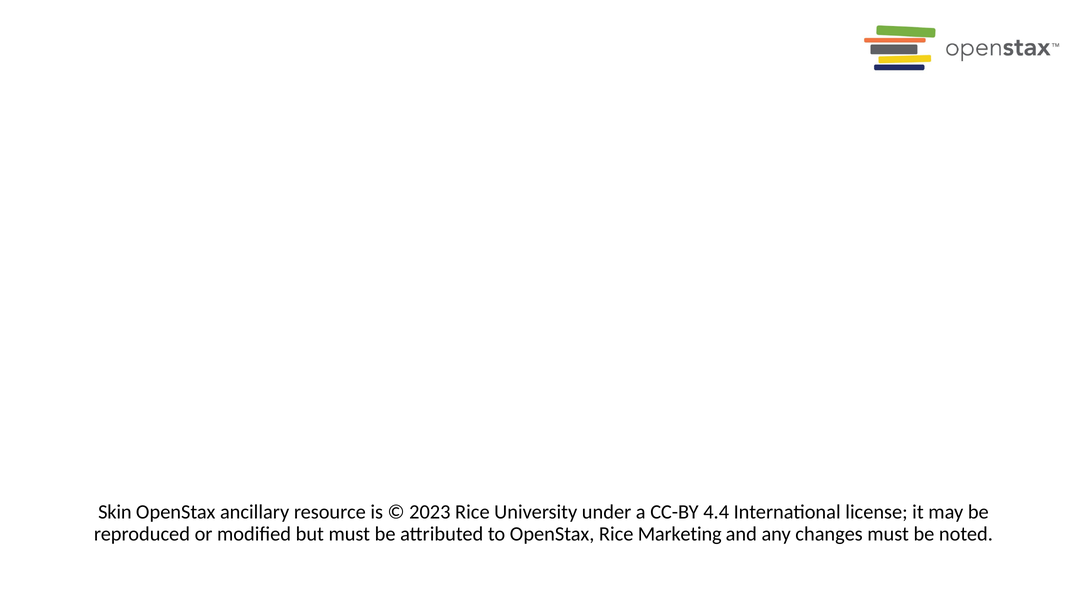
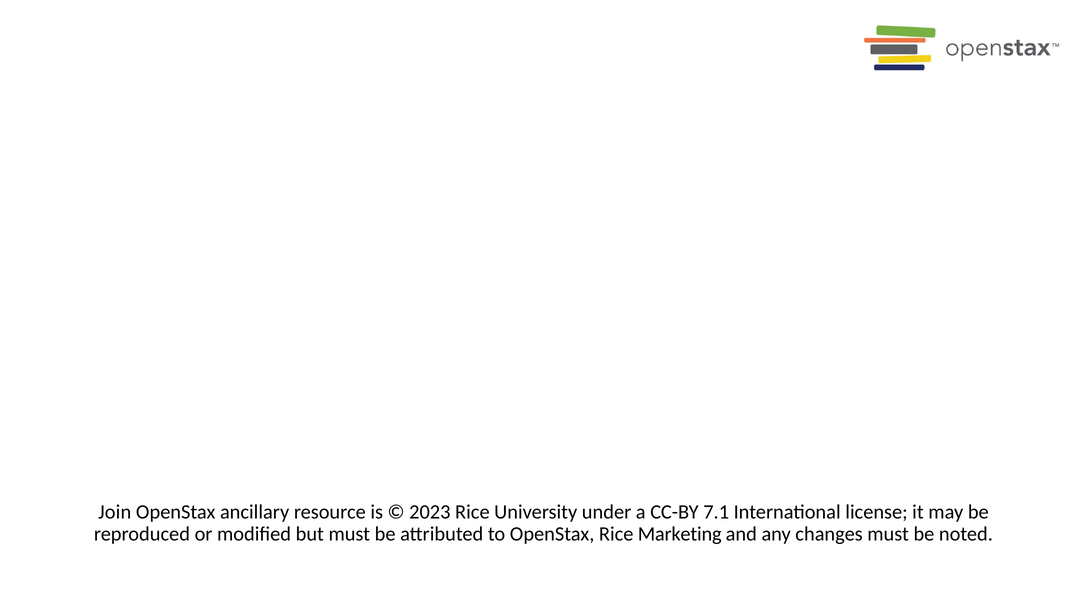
Skin: Skin -> Join
4.4: 4.4 -> 7.1
